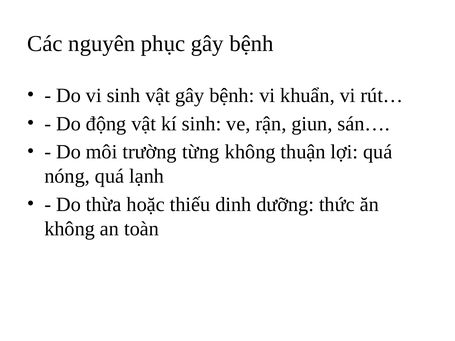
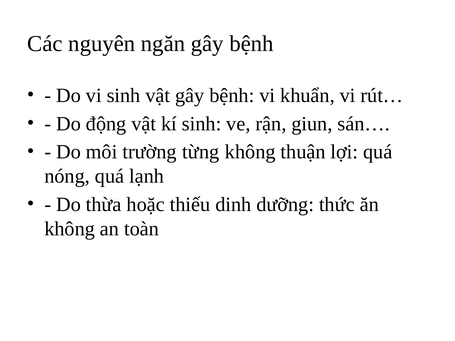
phục: phục -> ngăn
